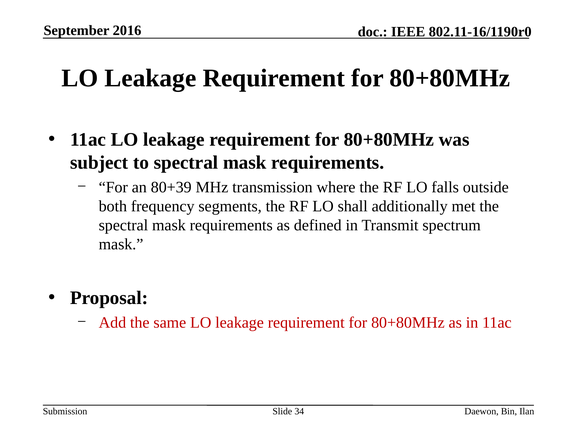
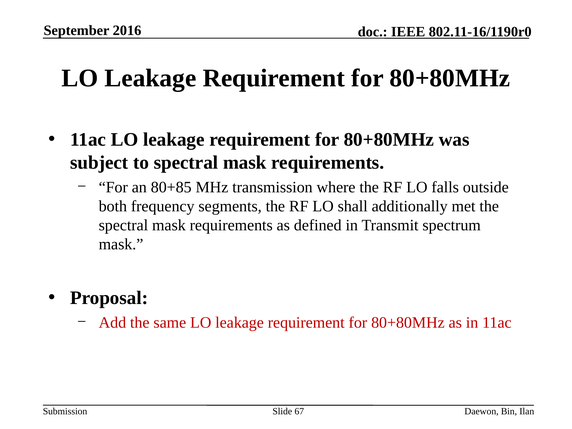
80+39: 80+39 -> 80+85
34: 34 -> 67
